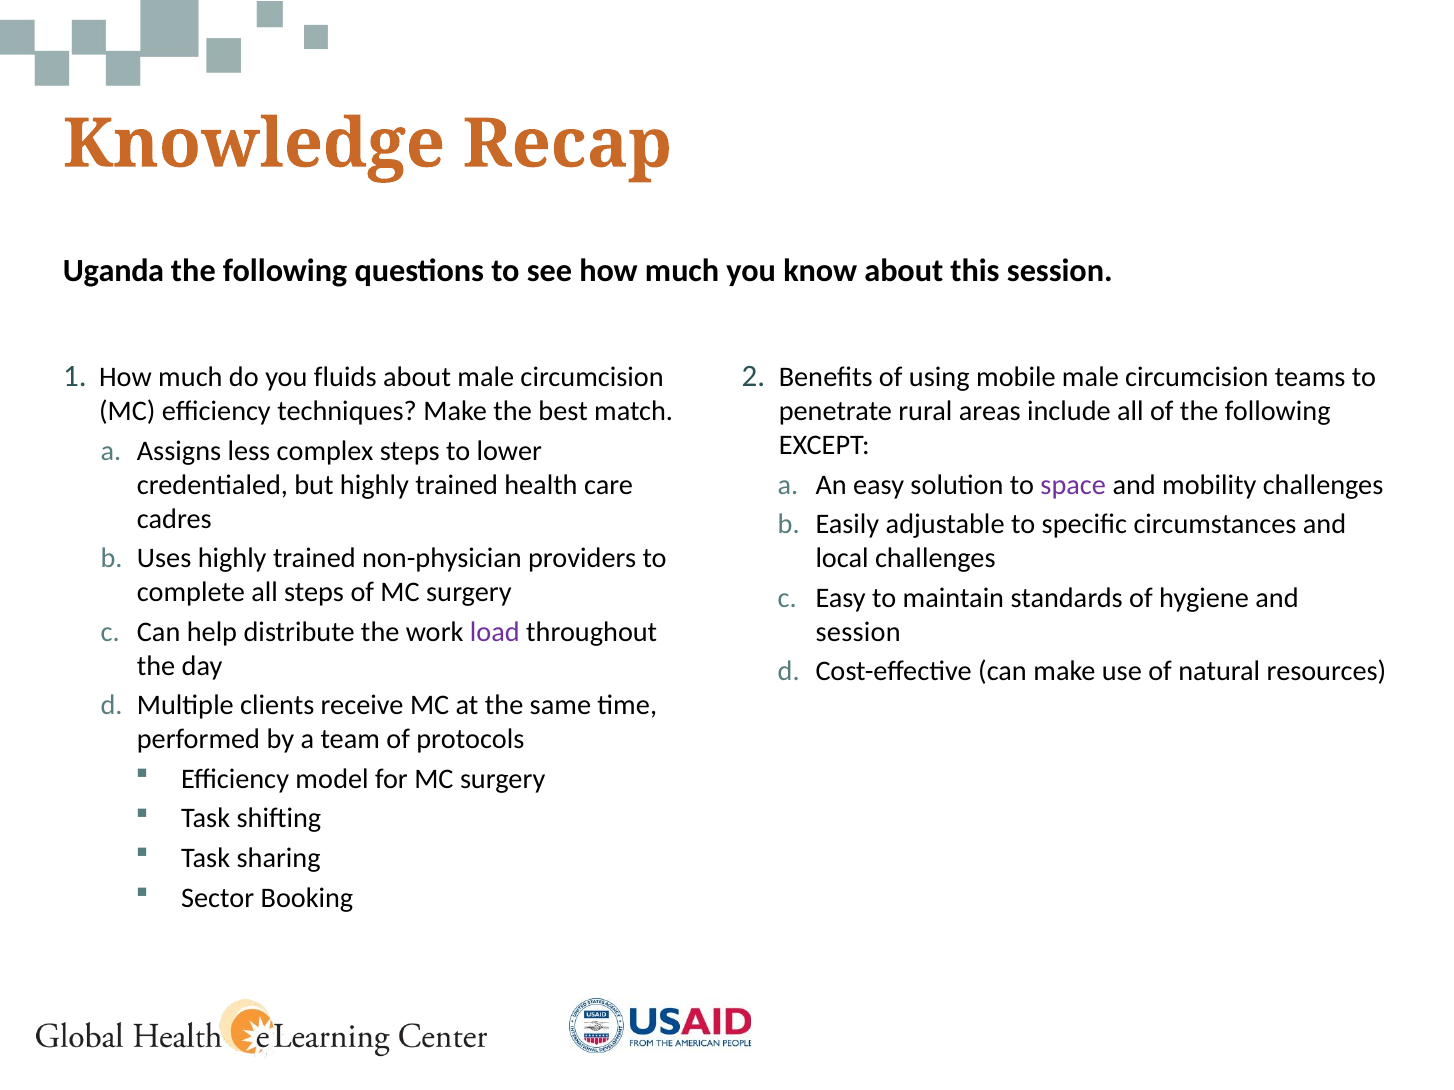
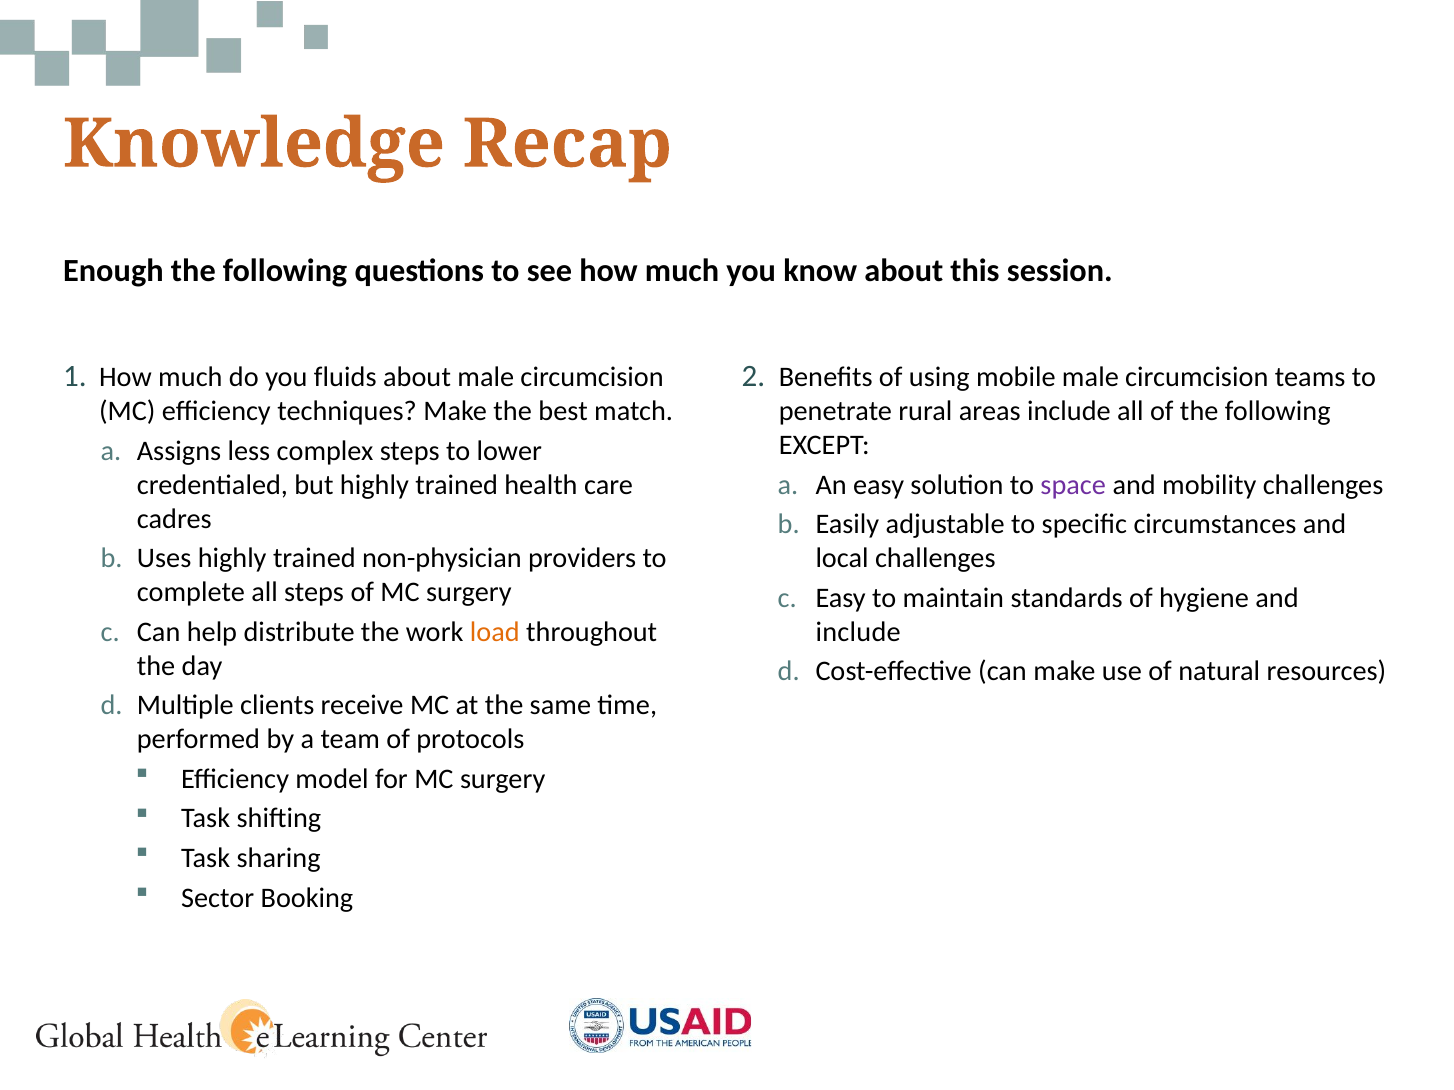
Uganda: Uganda -> Enough
load colour: purple -> orange
session at (858, 632): session -> include
